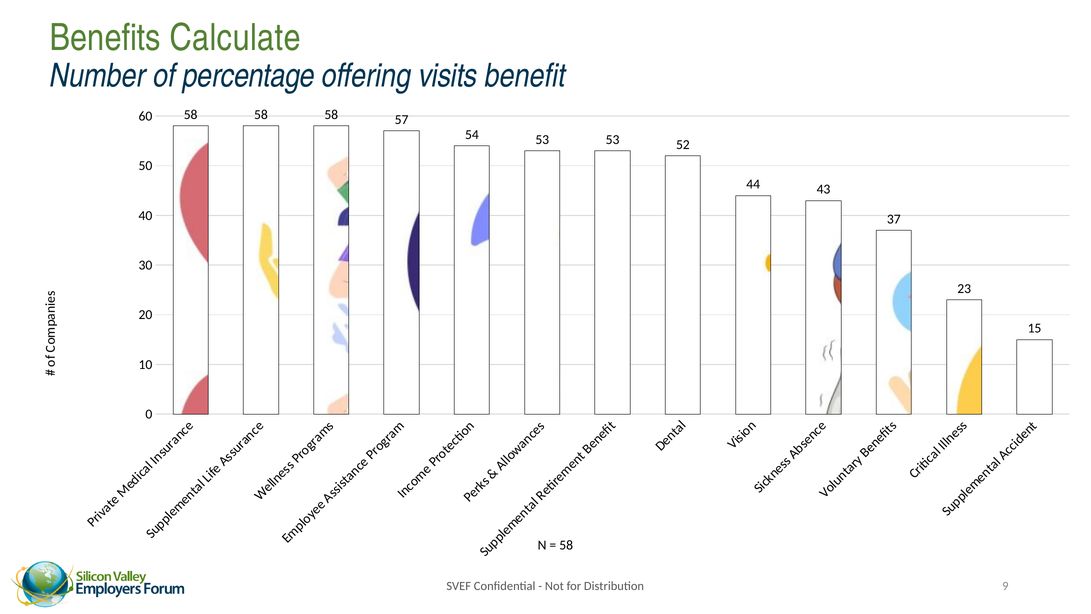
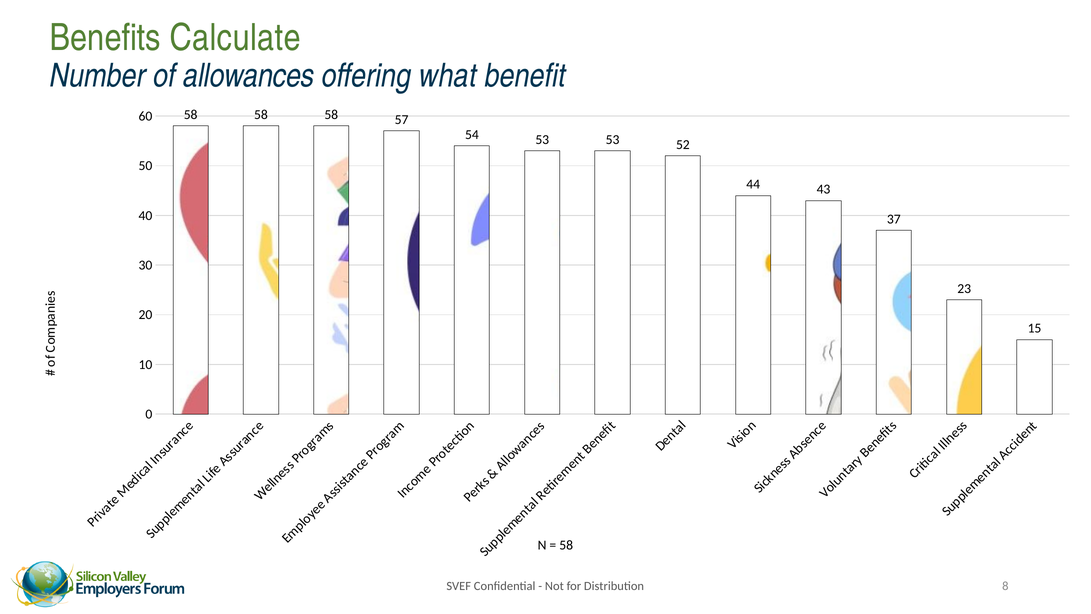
percentage: percentage -> allowances
visits: visits -> what
9: 9 -> 8
